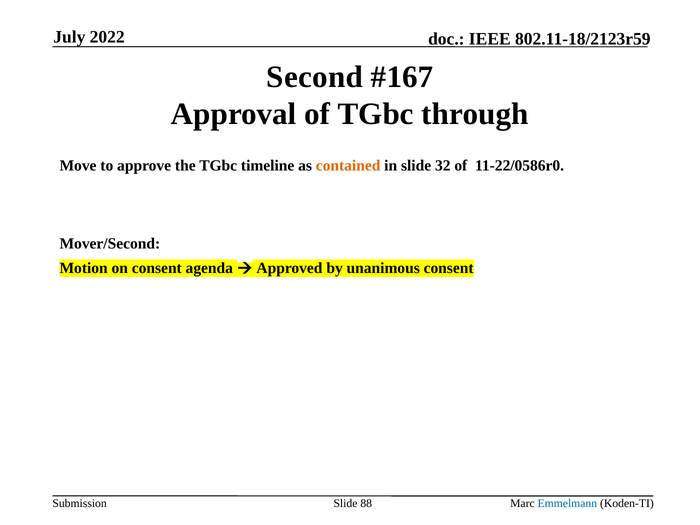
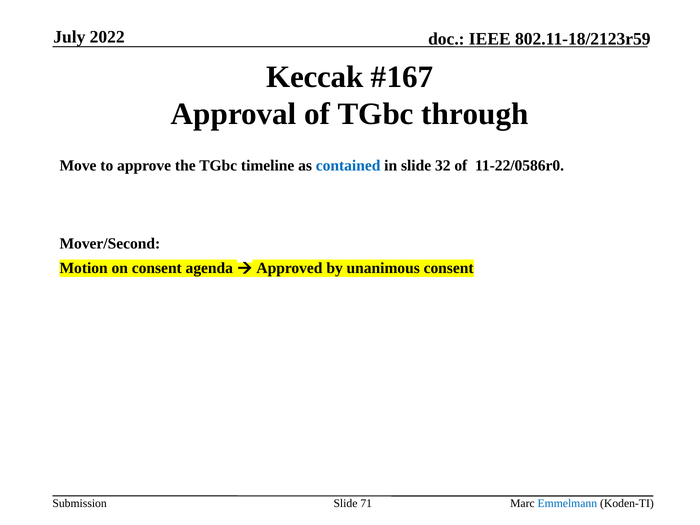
Second: Second -> Keccak
contained colour: orange -> blue
88: 88 -> 71
